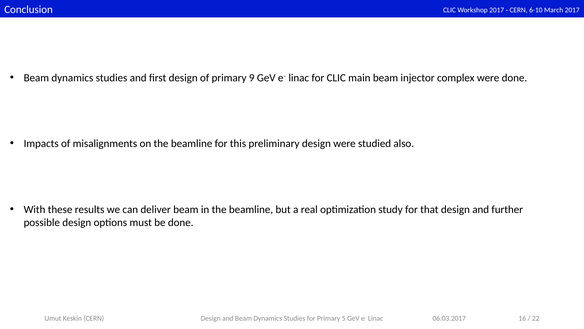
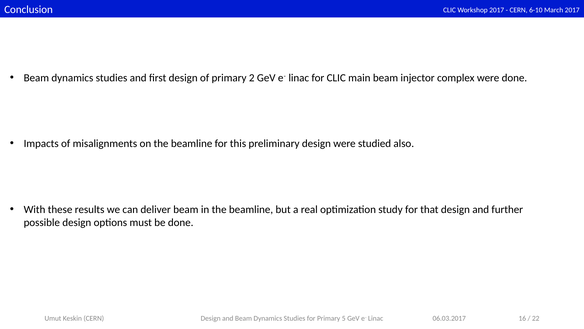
9: 9 -> 2
